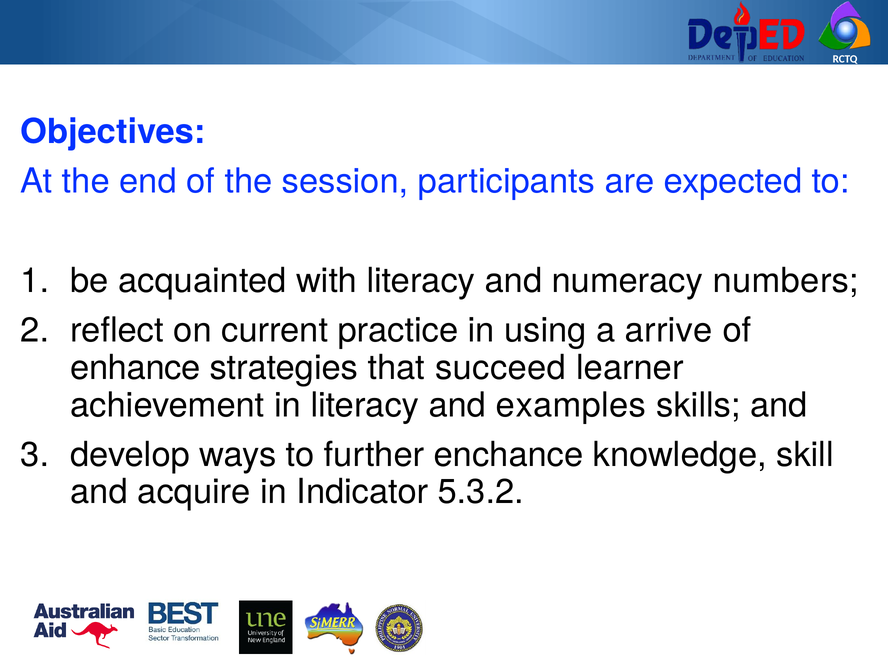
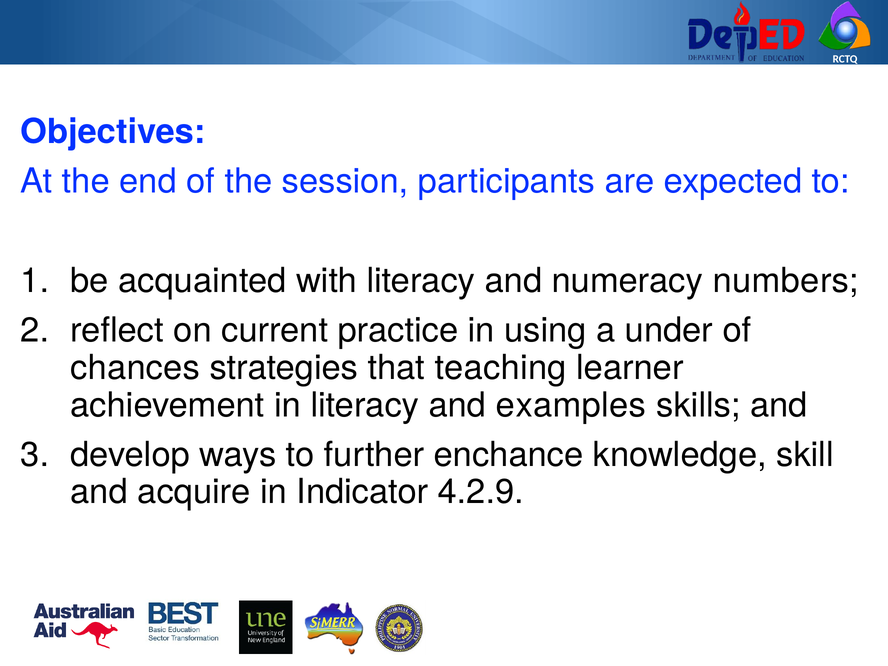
arrive: arrive -> under
enhance: enhance -> chances
succeed: succeed -> teaching
5.3.2: 5.3.2 -> 4.2.9
